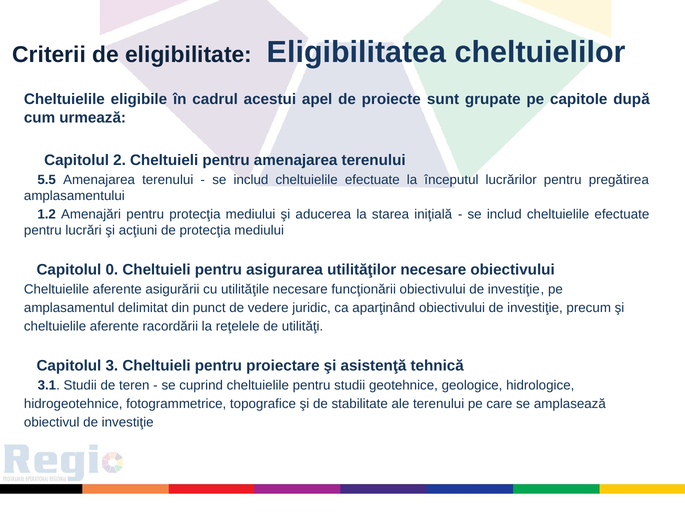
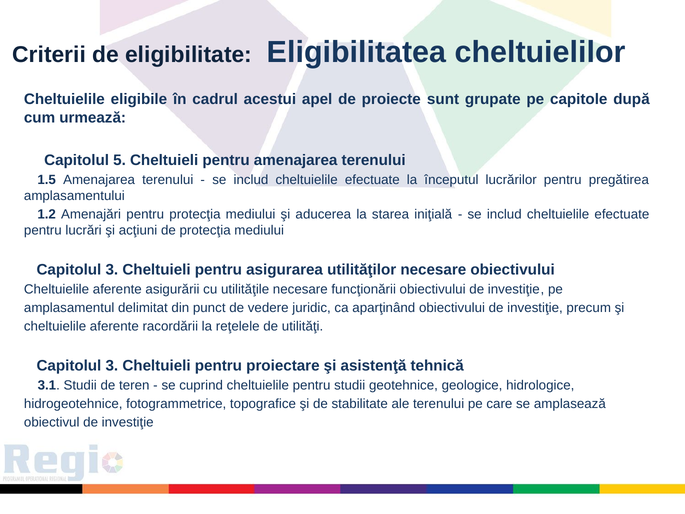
2: 2 -> 5
5.5: 5.5 -> 1.5
0 at (112, 269): 0 -> 3
